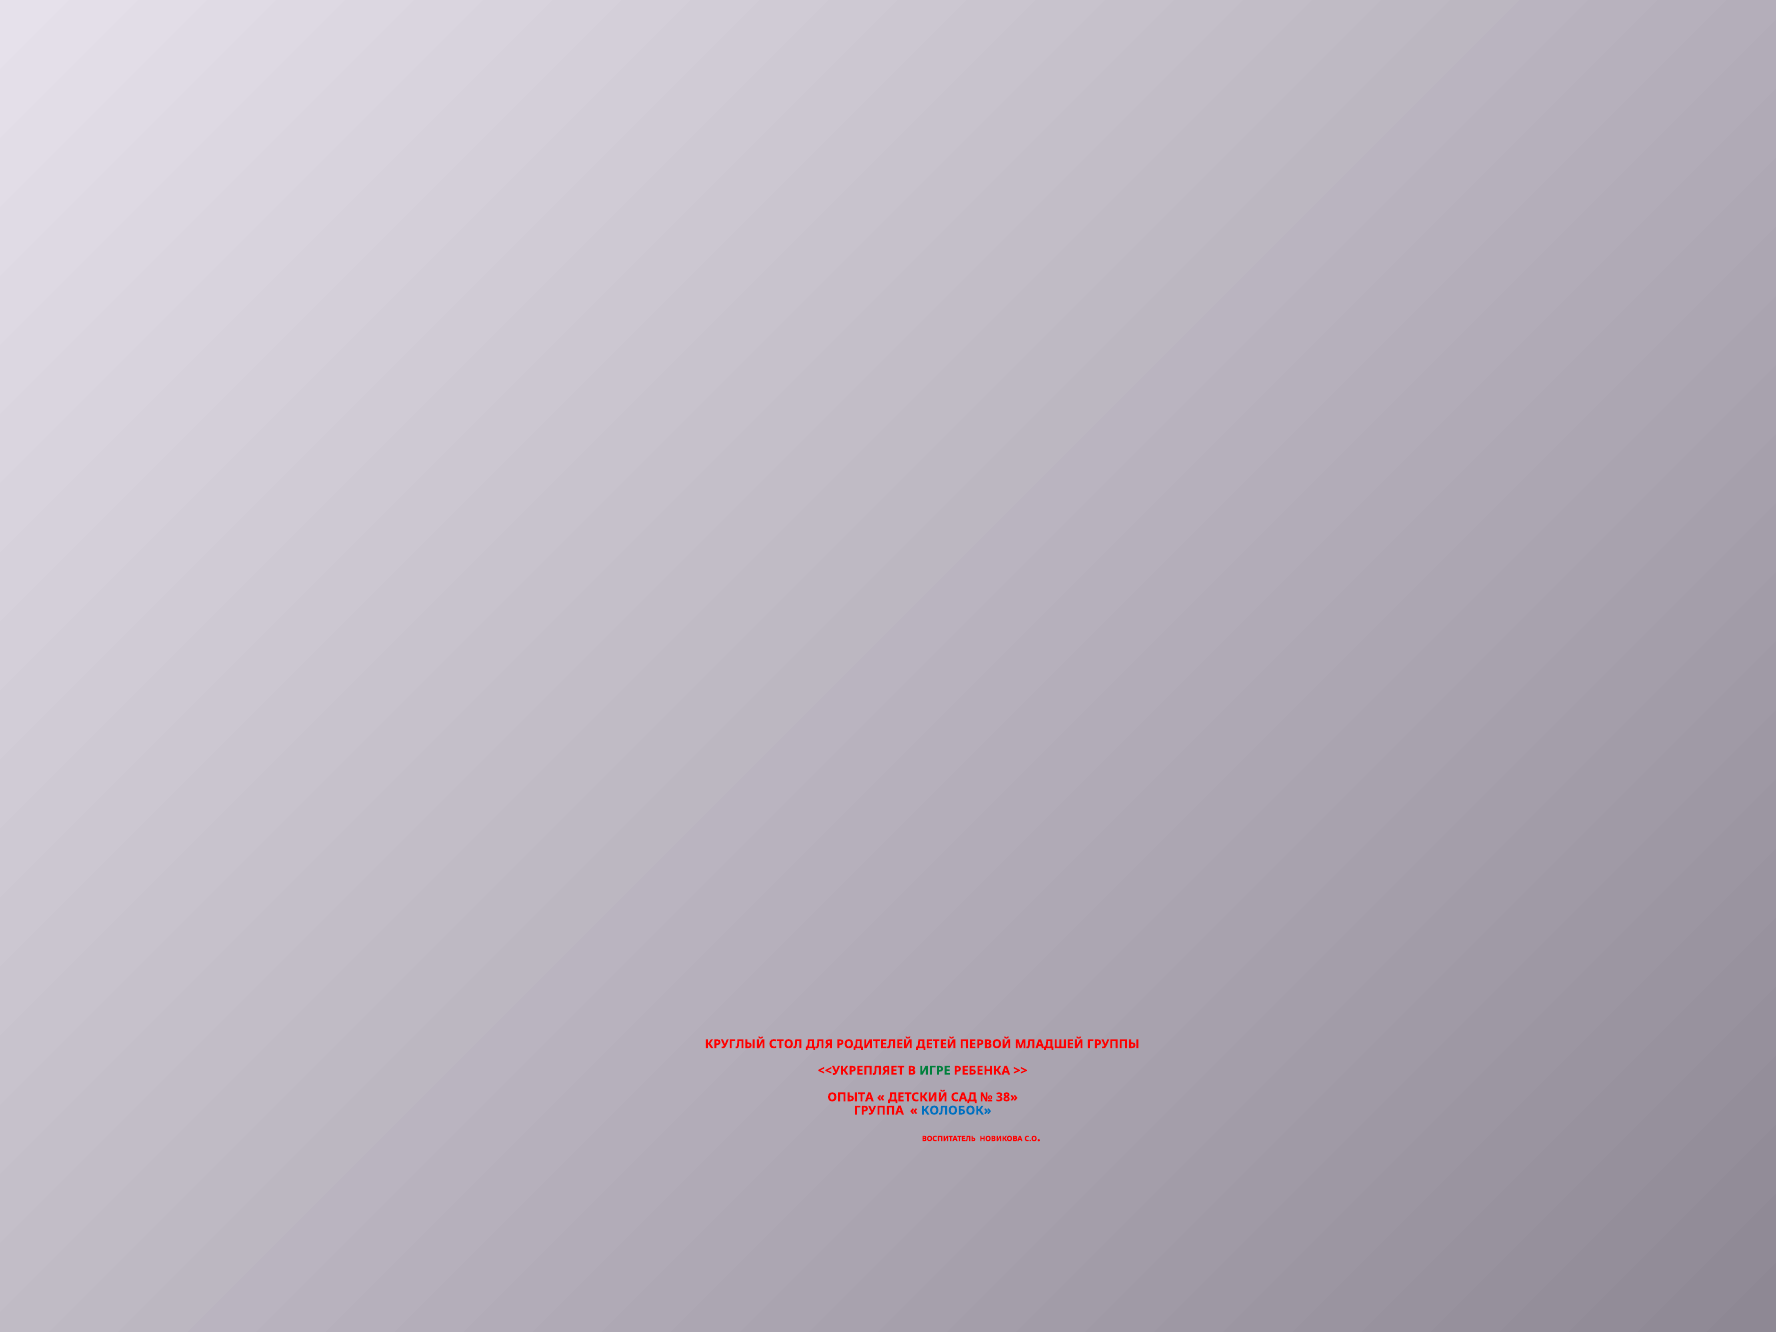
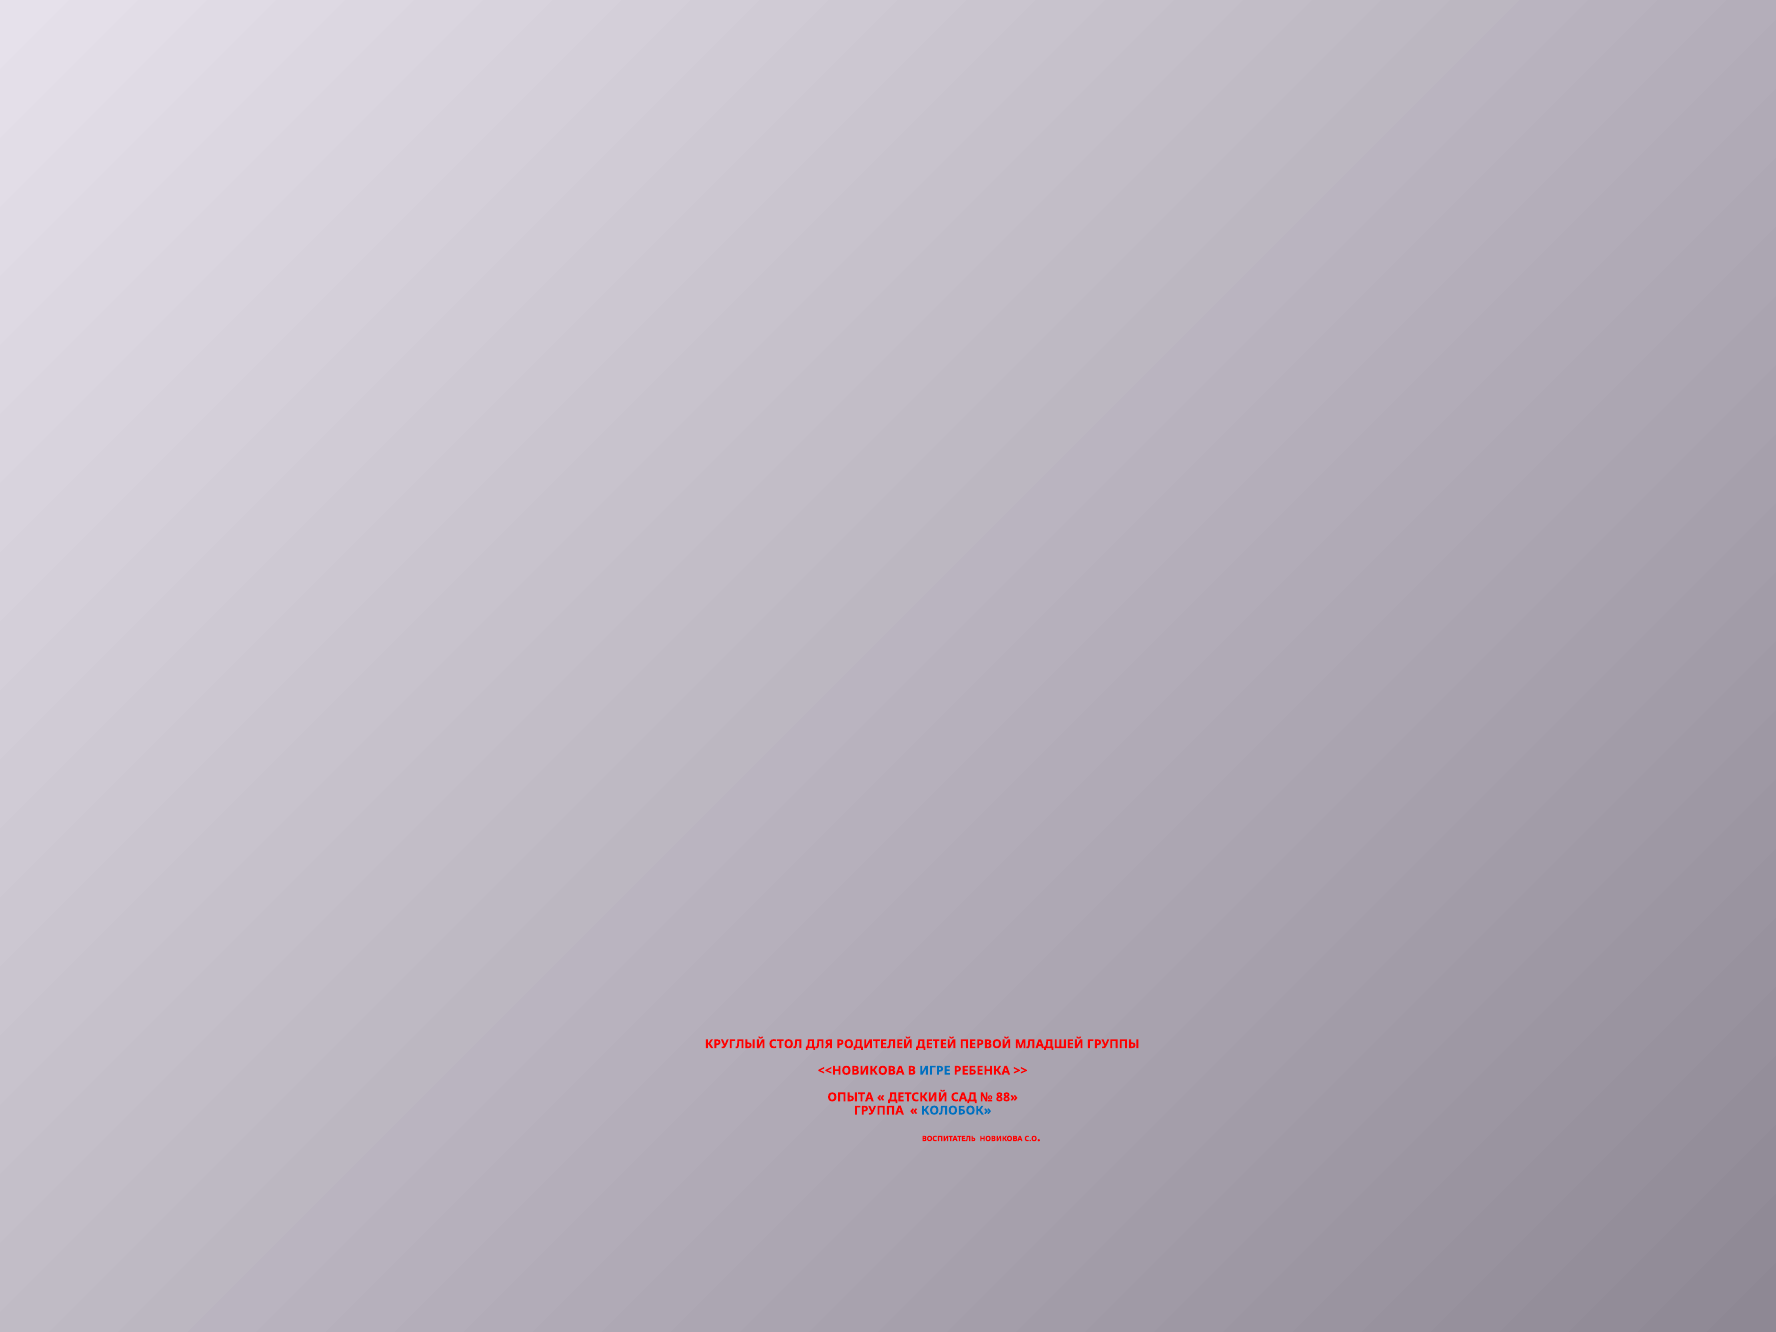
<<УКРЕПЛЯЕТ: <<УКРЕПЛЯЕТ -> <<НОВИКОВА
ИГРЕ colour: green -> blue
38: 38 -> 88
